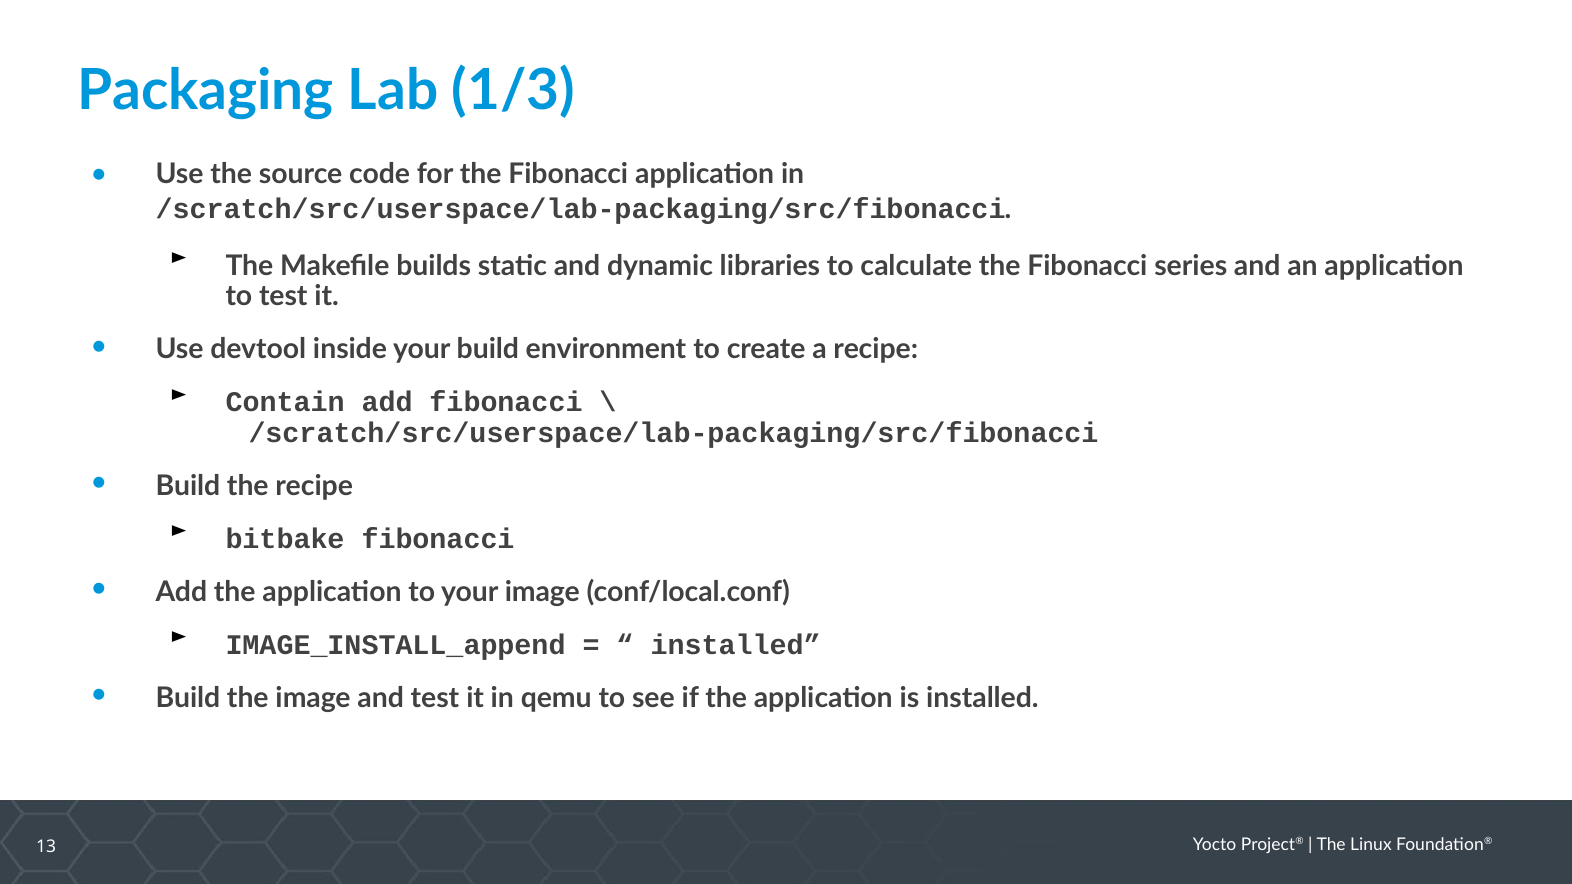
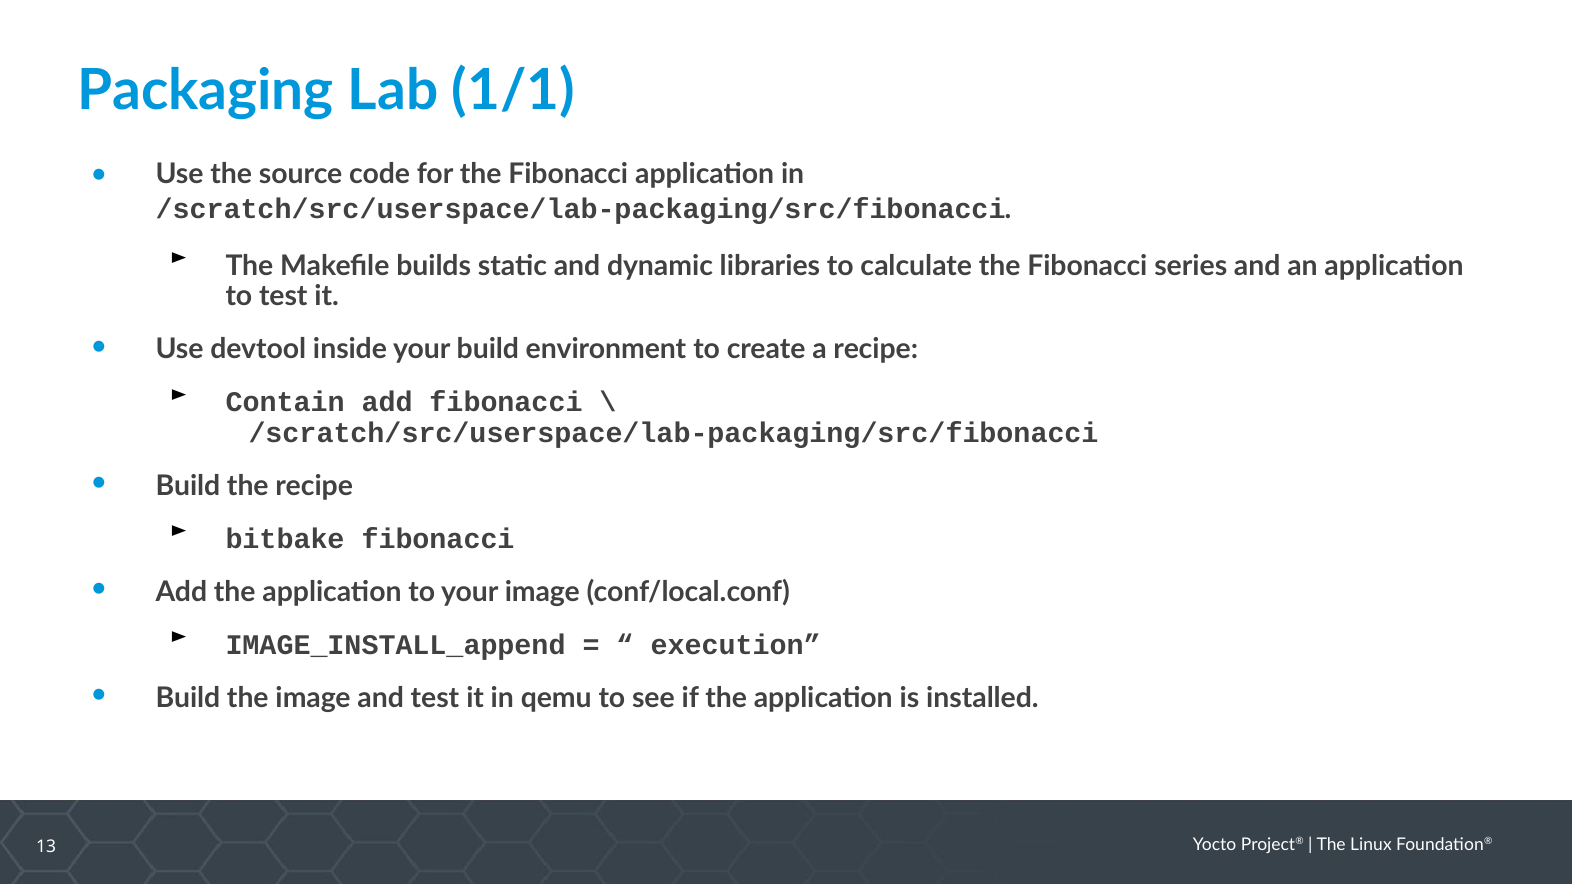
1/3: 1/3 -> 1/1
installed at (736, 645): installed -> execution
